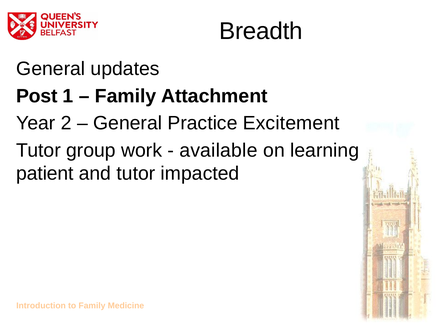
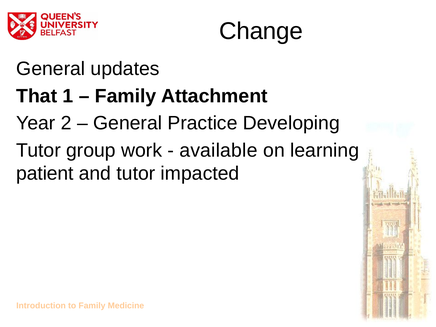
Breadth: Breadth -> Change
Post: Post -> That
Excitement: Excitement -> Developing
